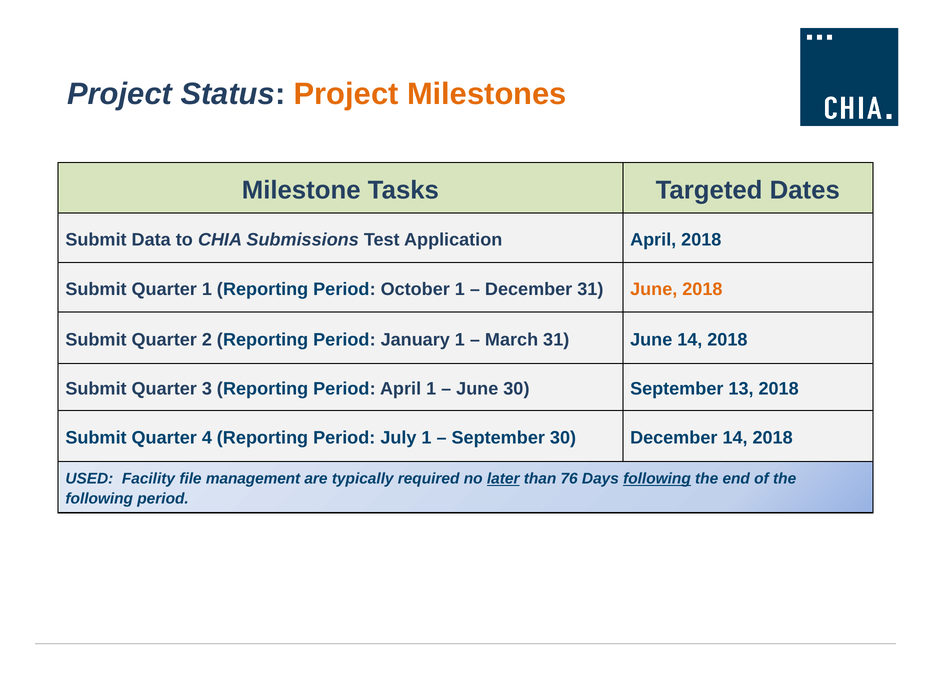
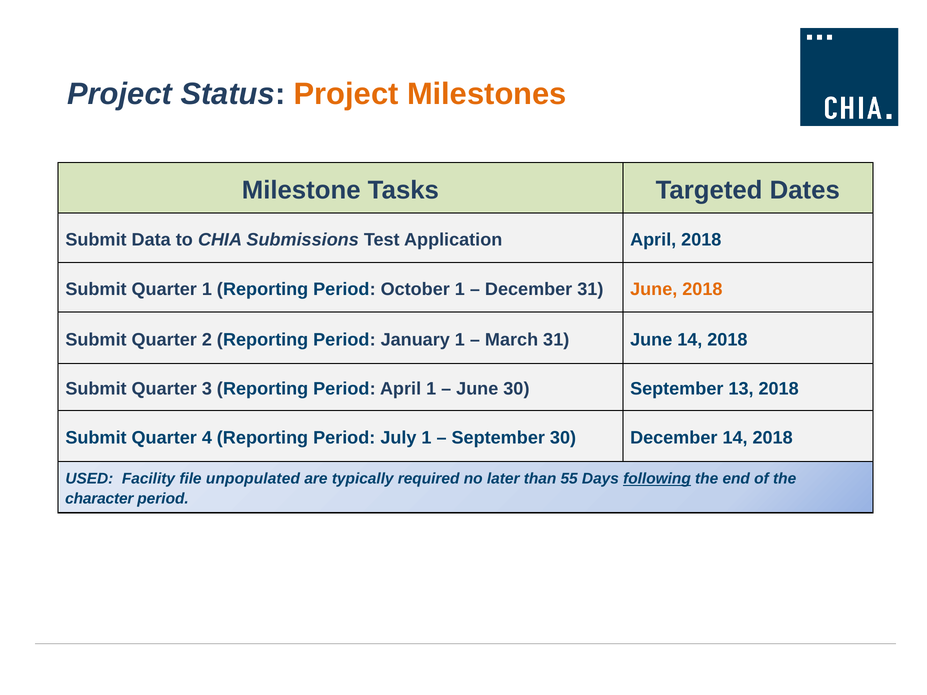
management: management -> unpopulated
later underline: present -> none
76: 76 -> 55
following at (99, 499): following -> character
